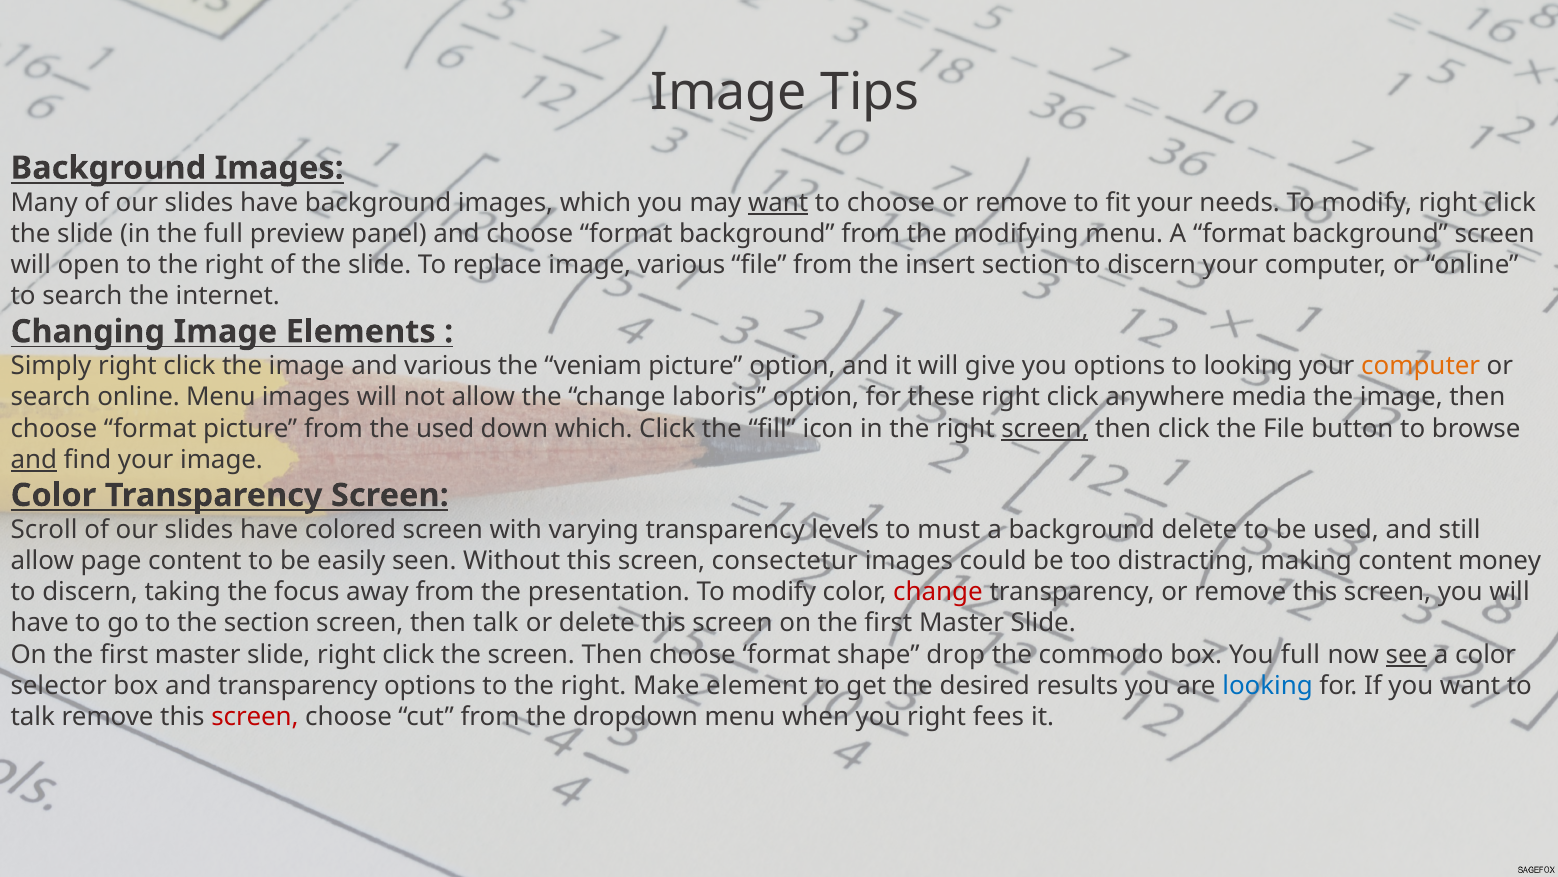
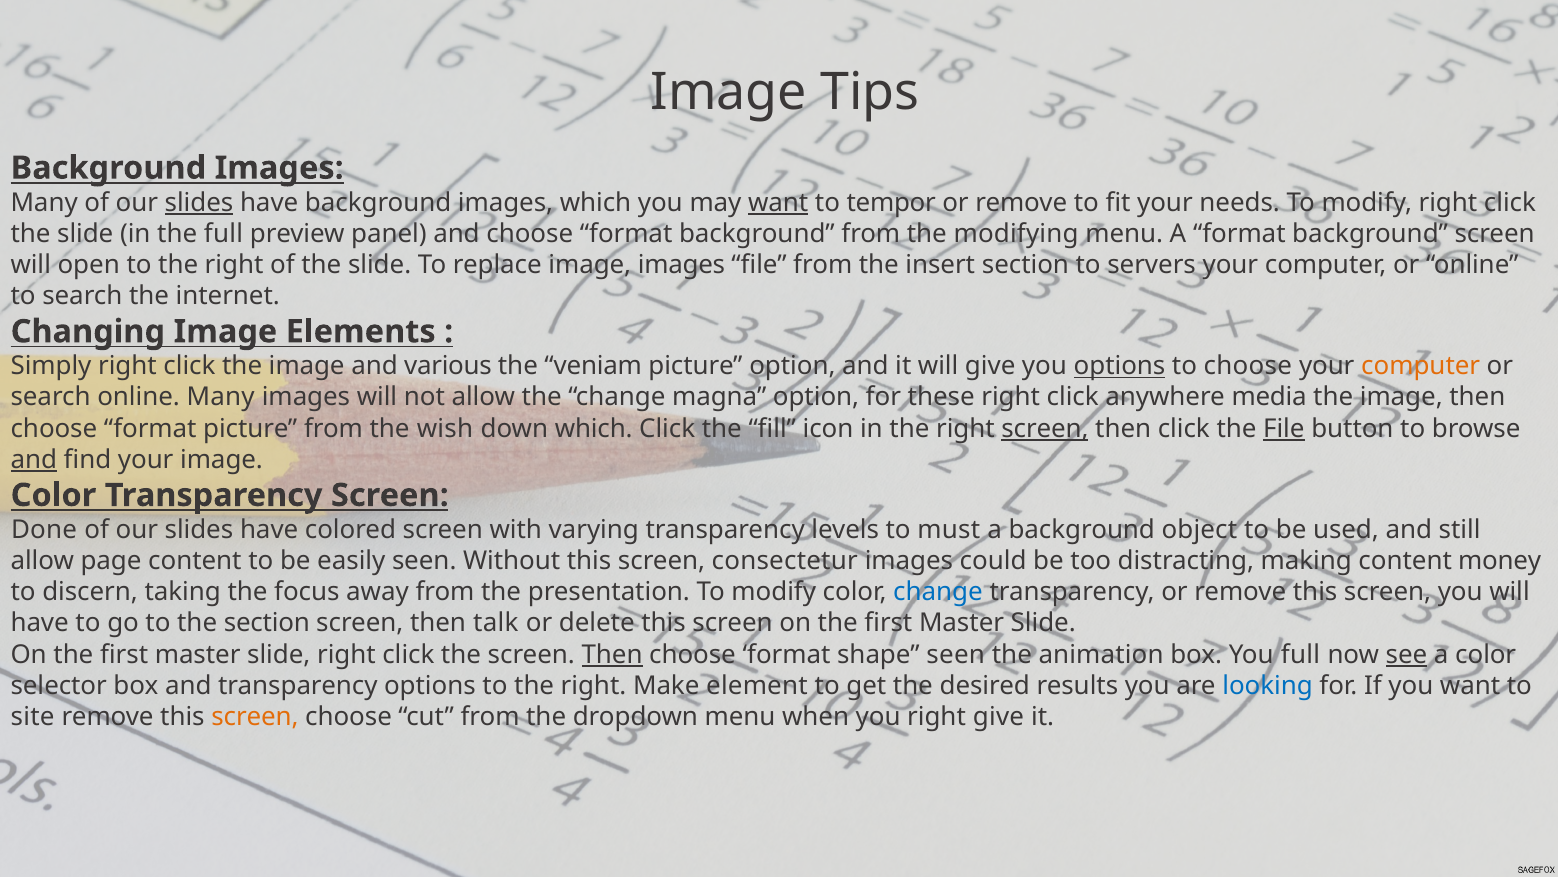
slides at (199, 202) underline: none -> present
to choose: choose -> tempor
image various: various -> images
section to discern: discern -> servers
options at (1120, 366) underline: none -> present
to looking: looking -> choose
online Menu: Menu -> Many
laboris: laboris -> magna
the used: used -> wish
File at (1284, 428) underline: none -> present
Scroll: Scroll -> Done
background delete: delete -> object
change at (938, 592) colour: red -> blue
Then at (612, 654) underline: none -> present
shape drop: drop -> seen
commodo: commodo -> animation
talk at (33, 716): talk -> site
screen at (255, 716) colour: red -> orange
right fees: fees -> give
